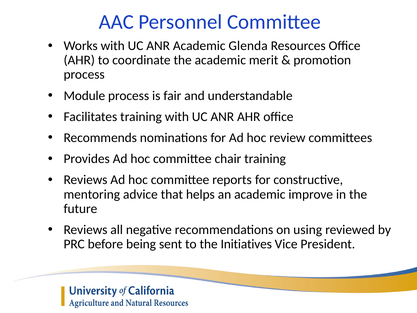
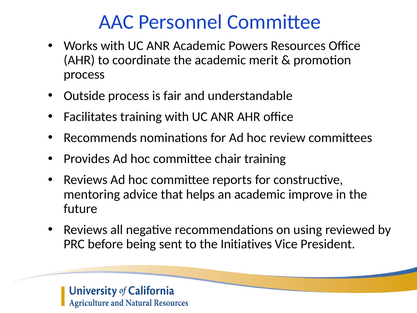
Glenda: Glenda -> Powers
Module: Module -> Outside
